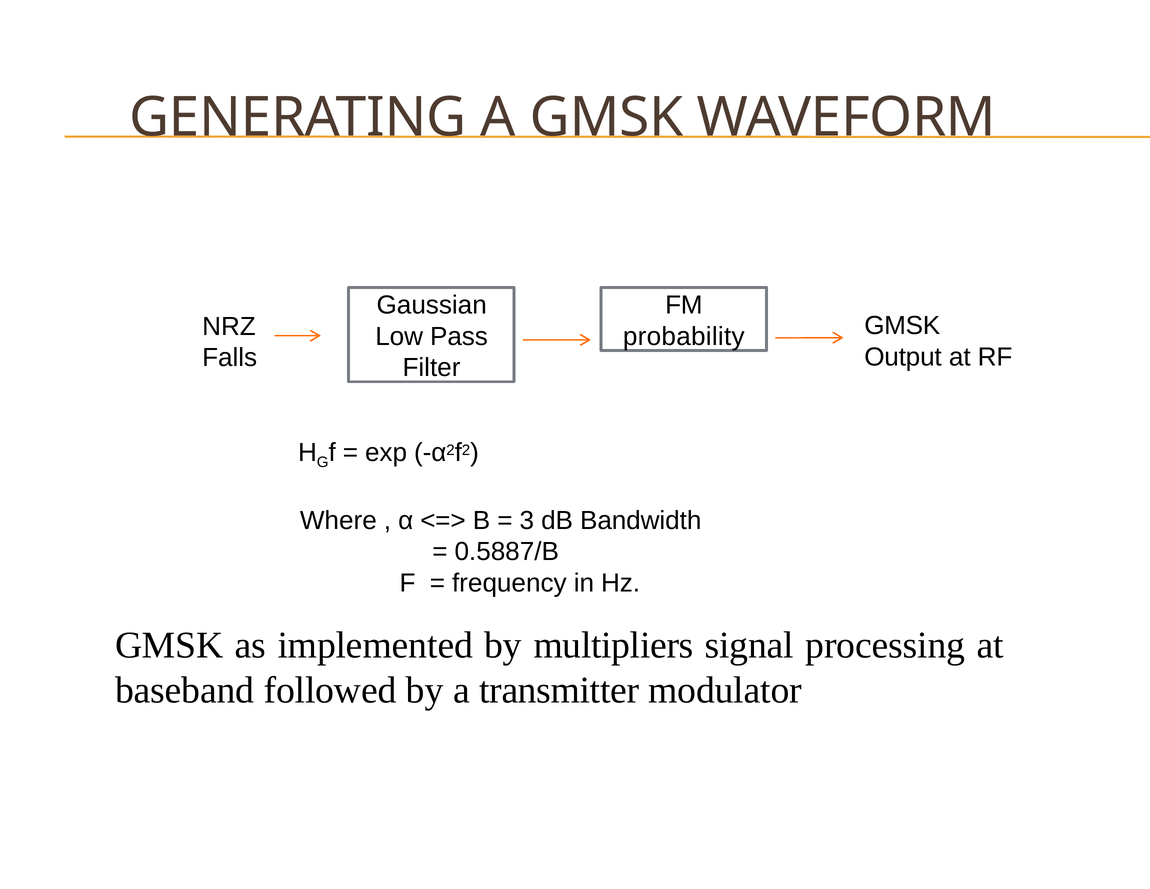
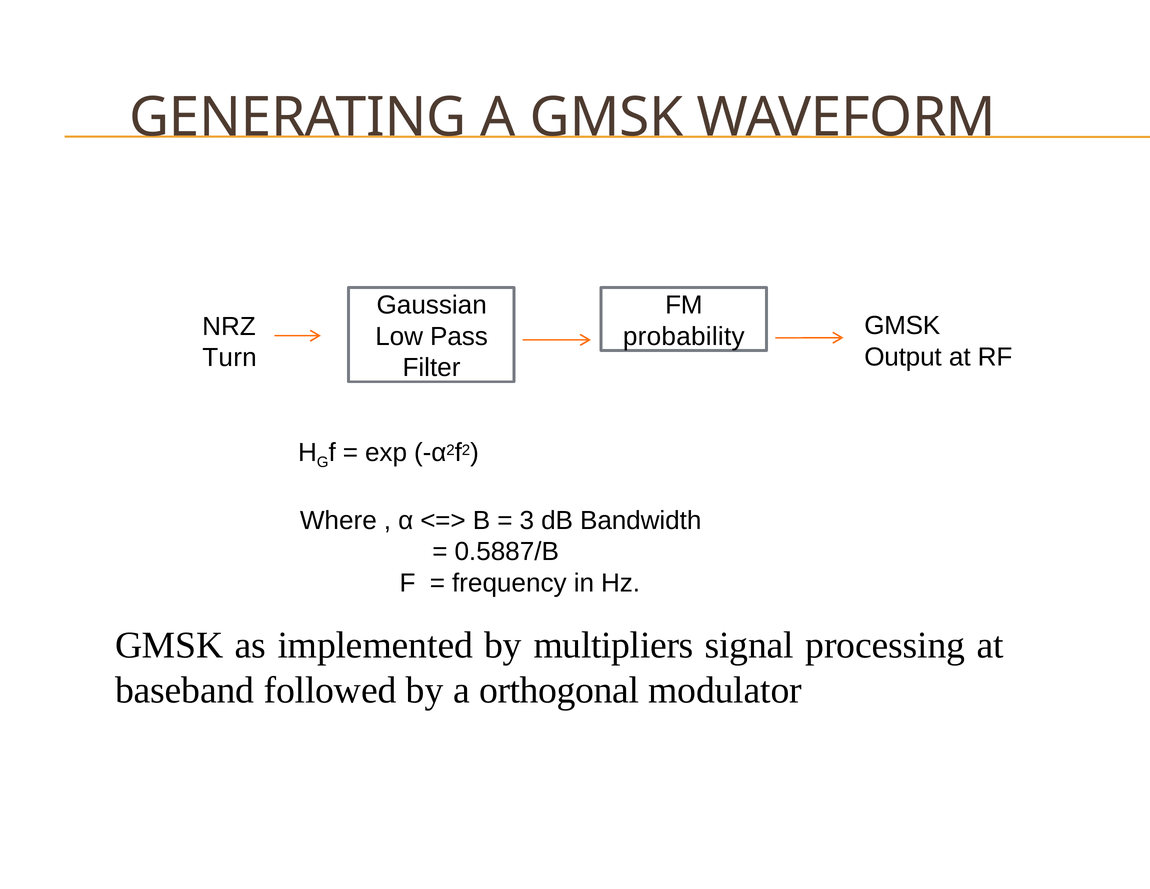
Falls: Falls -> Turn
transmitter: transmitter -> orthogonal
